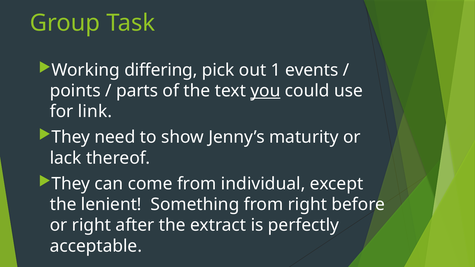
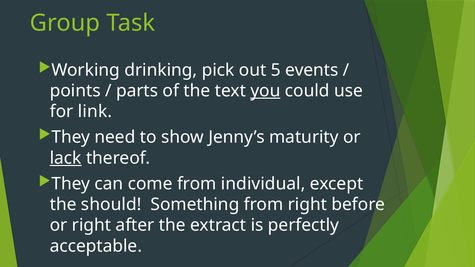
differing: differing -> drinking
1: 1 -> 5
lack underline: none -> present
lenient: lenient -> should
